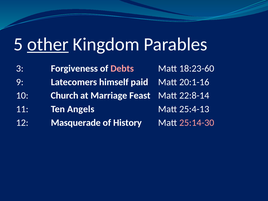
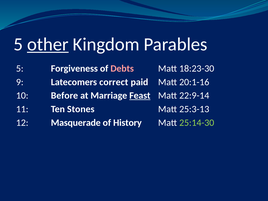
3 at (20, 69): 3 -> 5
18:23-60: 18:23-60 -> 18:23-30
himself: himself -> correct
Church: Church -> Before
Feast underline: none -> present
22:8-14: 22:8-14 -> 22:9-14
Angels: Angels -> Stones
25:4-13: 25:4-13 -> 25:3-13
25:14-30 colour: pink -> light green
